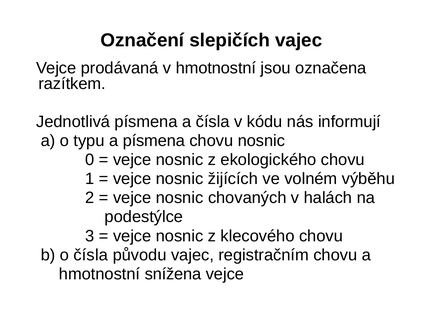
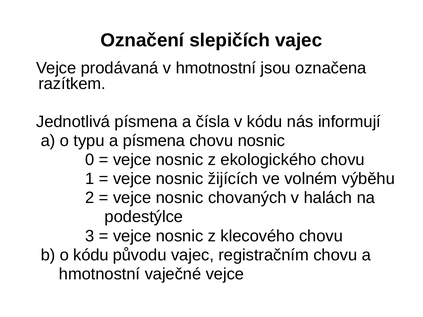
o čísla: čísla -> kódu
snížena: snížena -> vaječné
